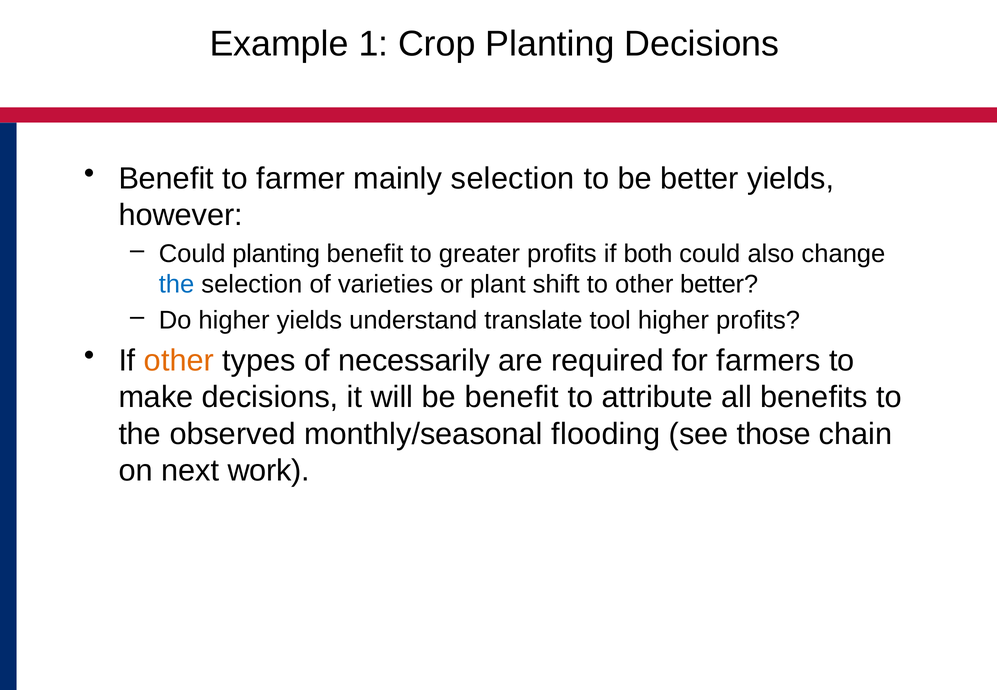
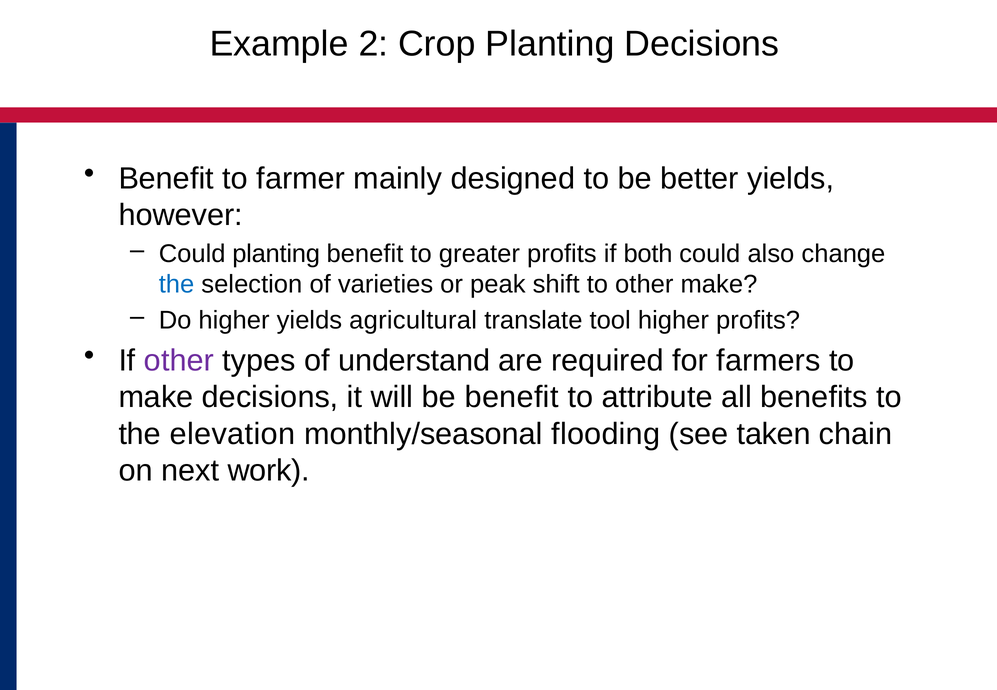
1: 1 -> 2
mainly selection: selection -> designed
plant: plant -> peak
other better: better -> make
understand: understand -> agricultural
other at (179, 361) colour: orange -> purple
necessarily: necessarily -> understand
observed: observed -> elevation
those: those -> taken
